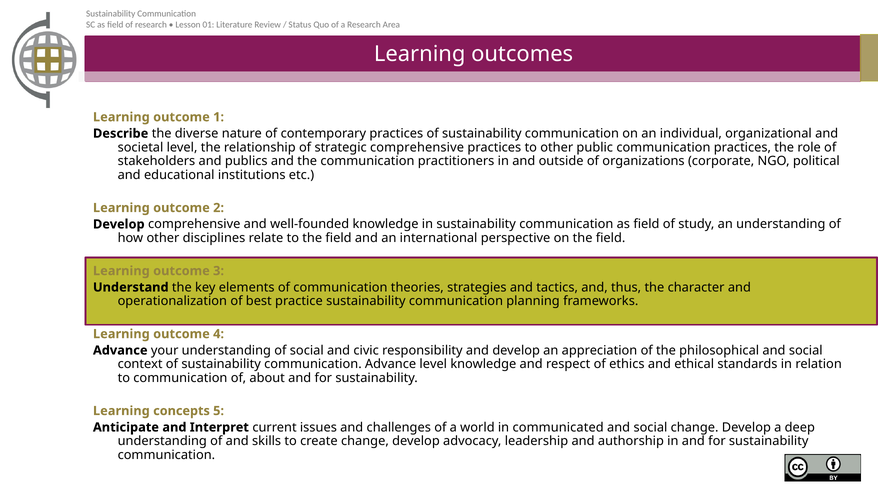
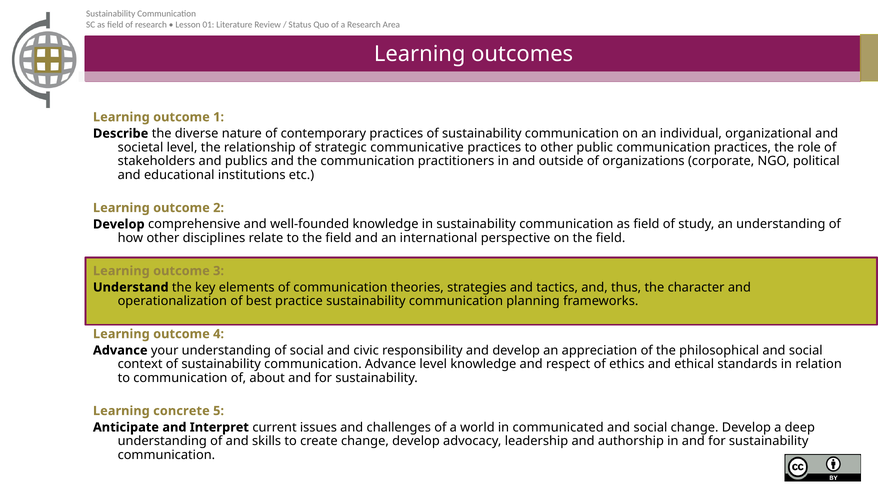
strategic comprehensive: comprehensive -> communicative
concepts: concepts -> concrete
